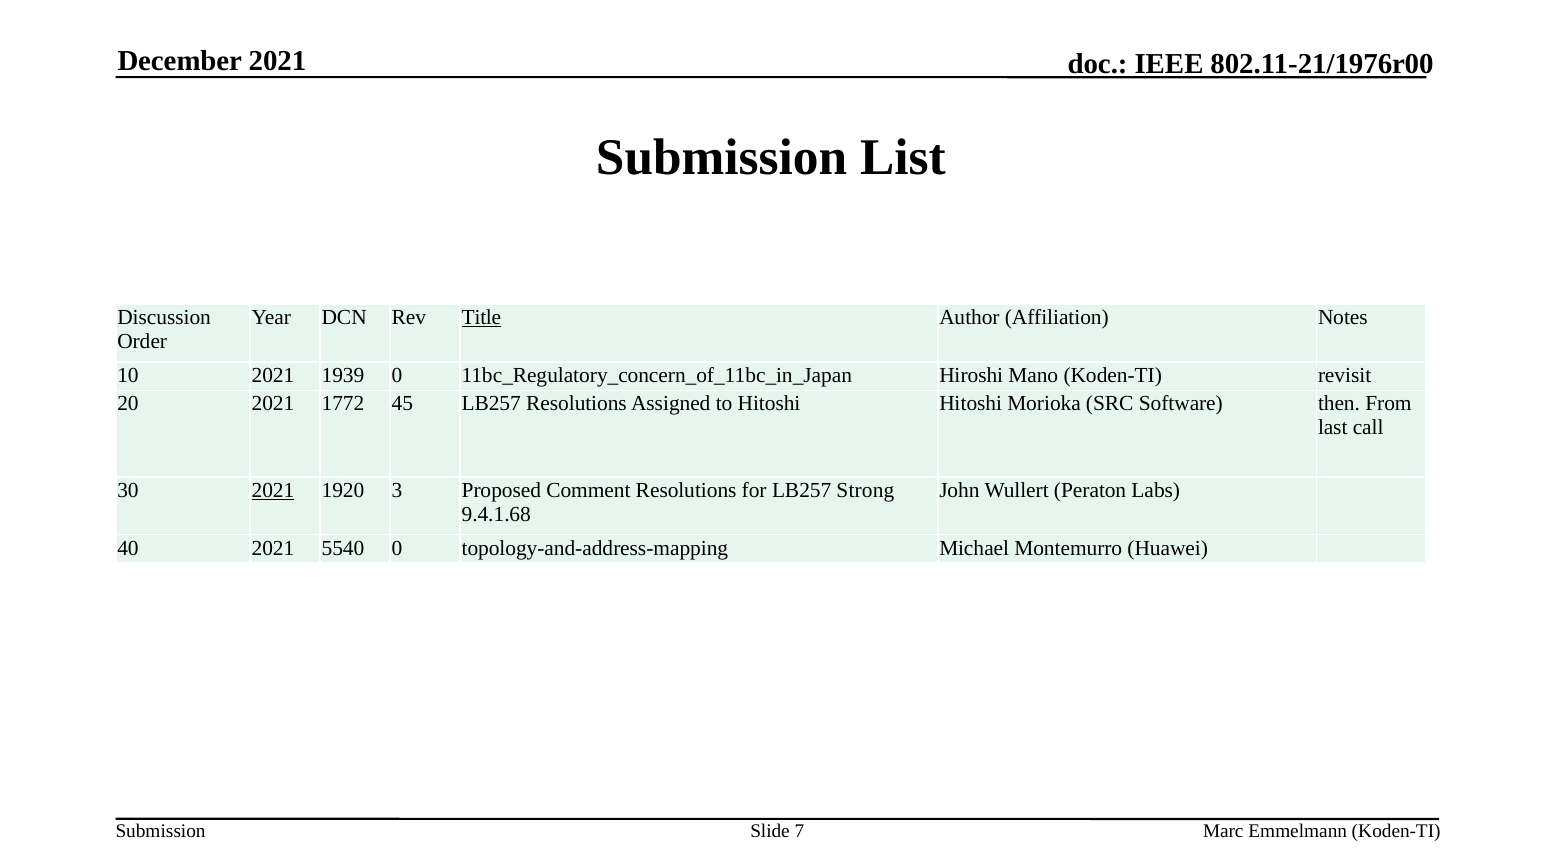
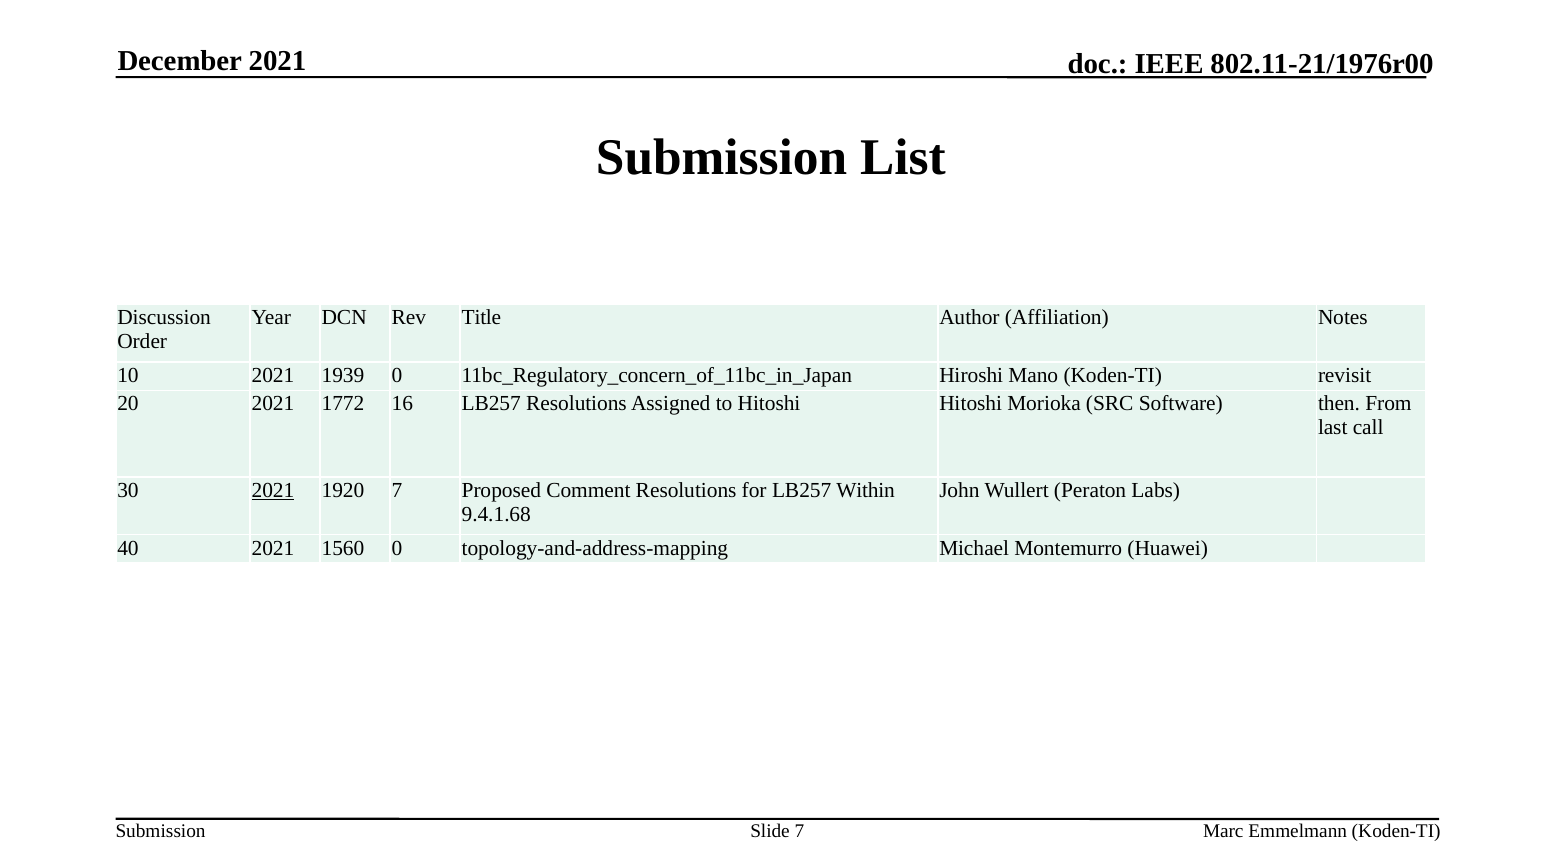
Title underline: present -> none
45: 45 -> 16
1920 3: 3 -> 7
Strong: Strong -> Within
5540: 5540 -> 1560
